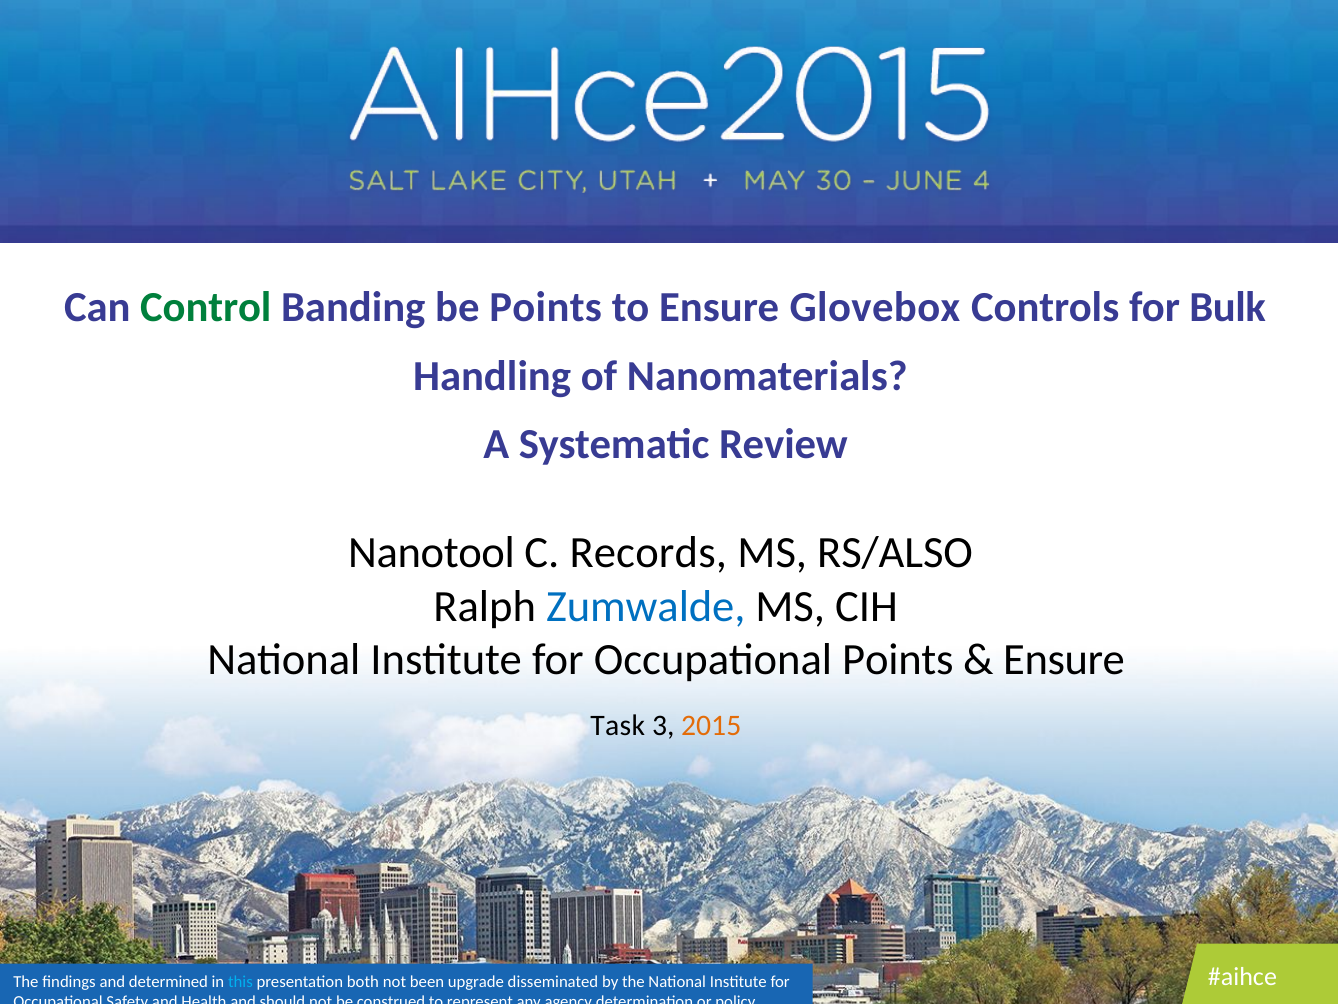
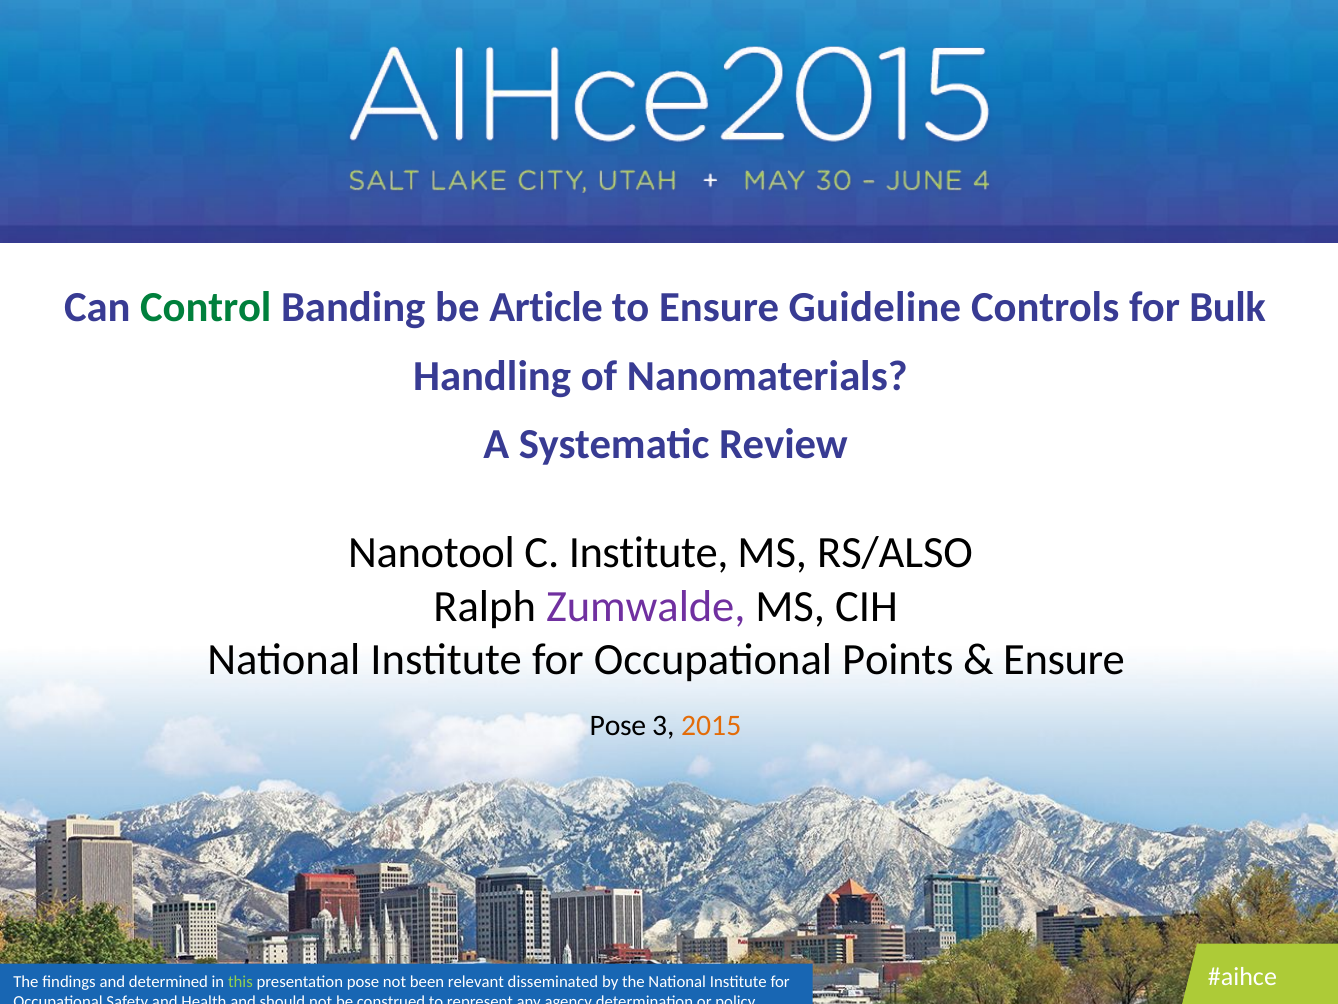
be Points: Points -> Article
Glovebox: Glovebox -> Guideline
C Records: Records -> Institute
Zumwalde colour: blue -> purple
Task at (618, 726): Task -> Pose
this colour: light blue -> light green
presentation both: both -> pose
upgrade: upgrade -> relevant
